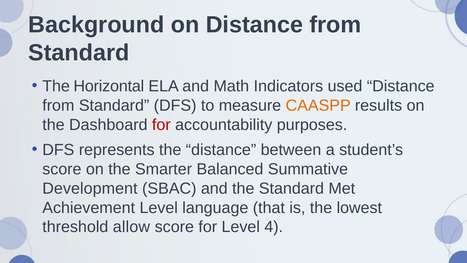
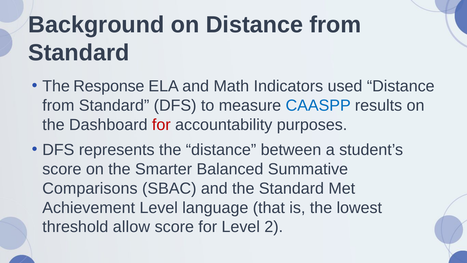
Horizontal: Horizontal -> Response
CAASPP colour: orange -> blue
Development: Development -> Comparisons
4: 4 -> 2
